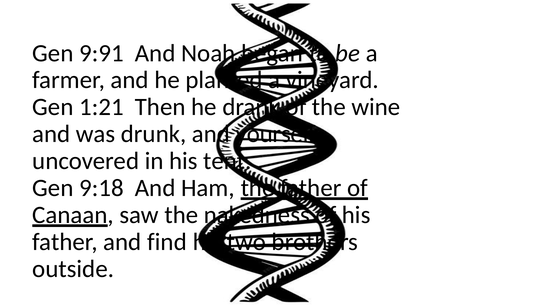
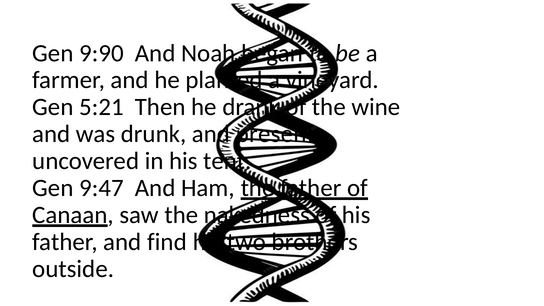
9:91: 9:91 -> 9:90
1:21: 1:21 -> 5:21
yourself: yourself -> present
9:18: 9:18 -> 9:47
